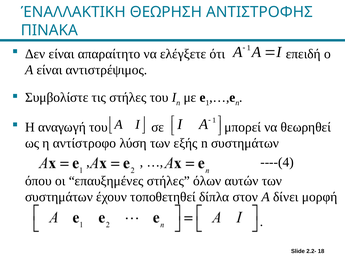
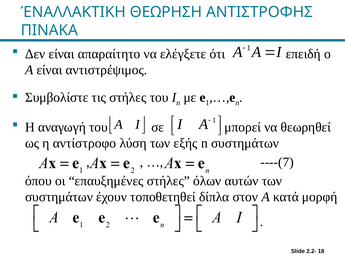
----(4: ----(4 -> ----(7
δίνει: δίνει -> κατά
